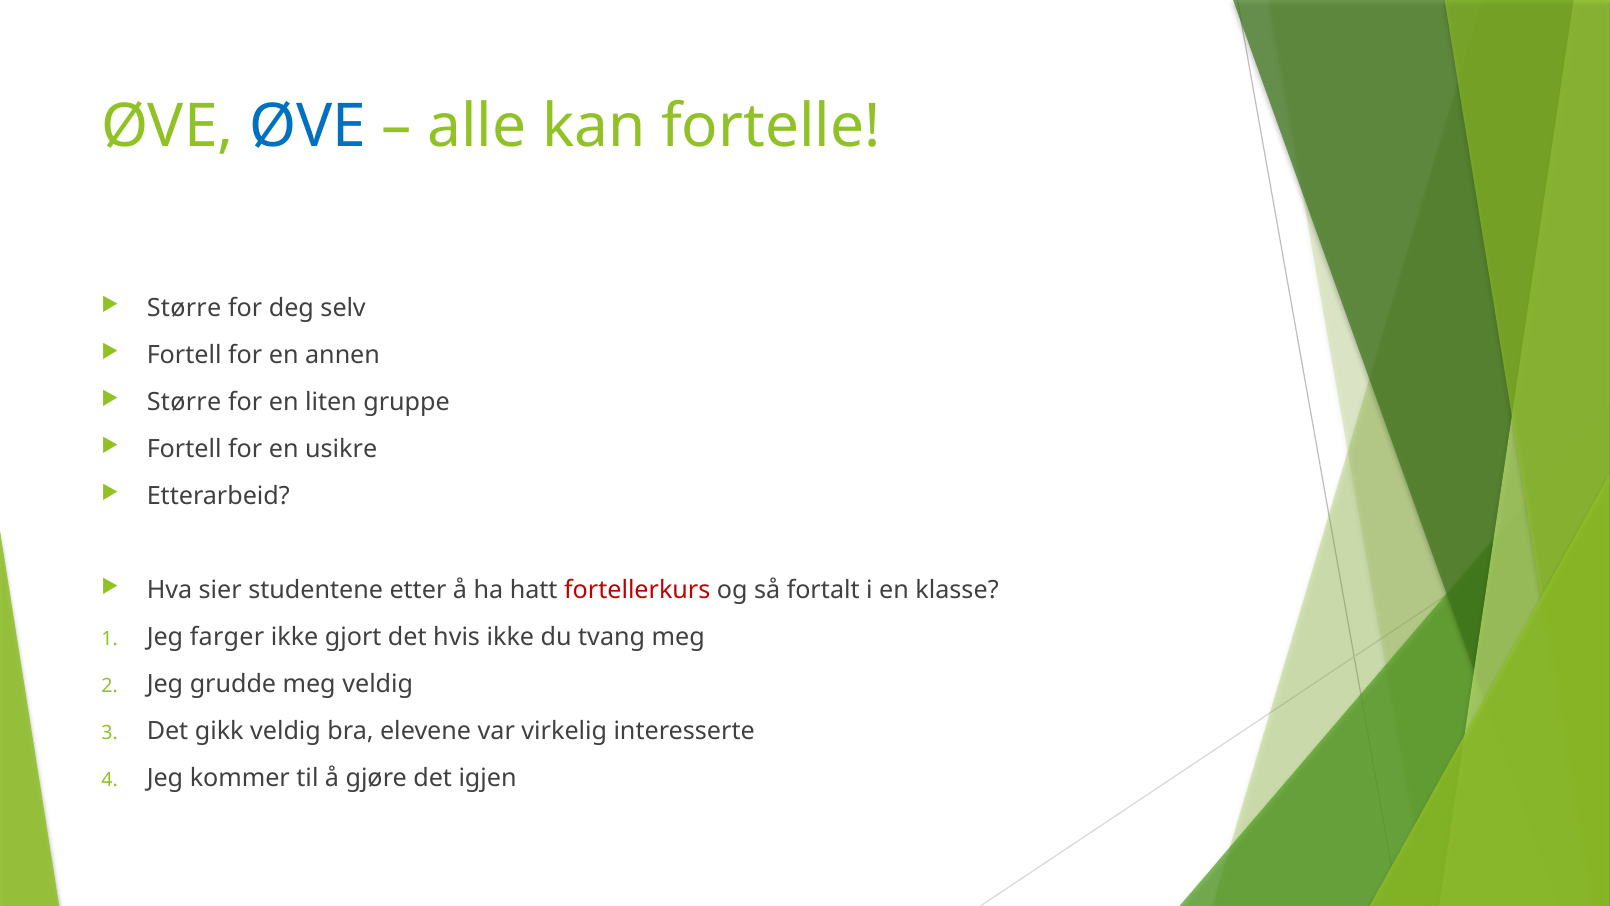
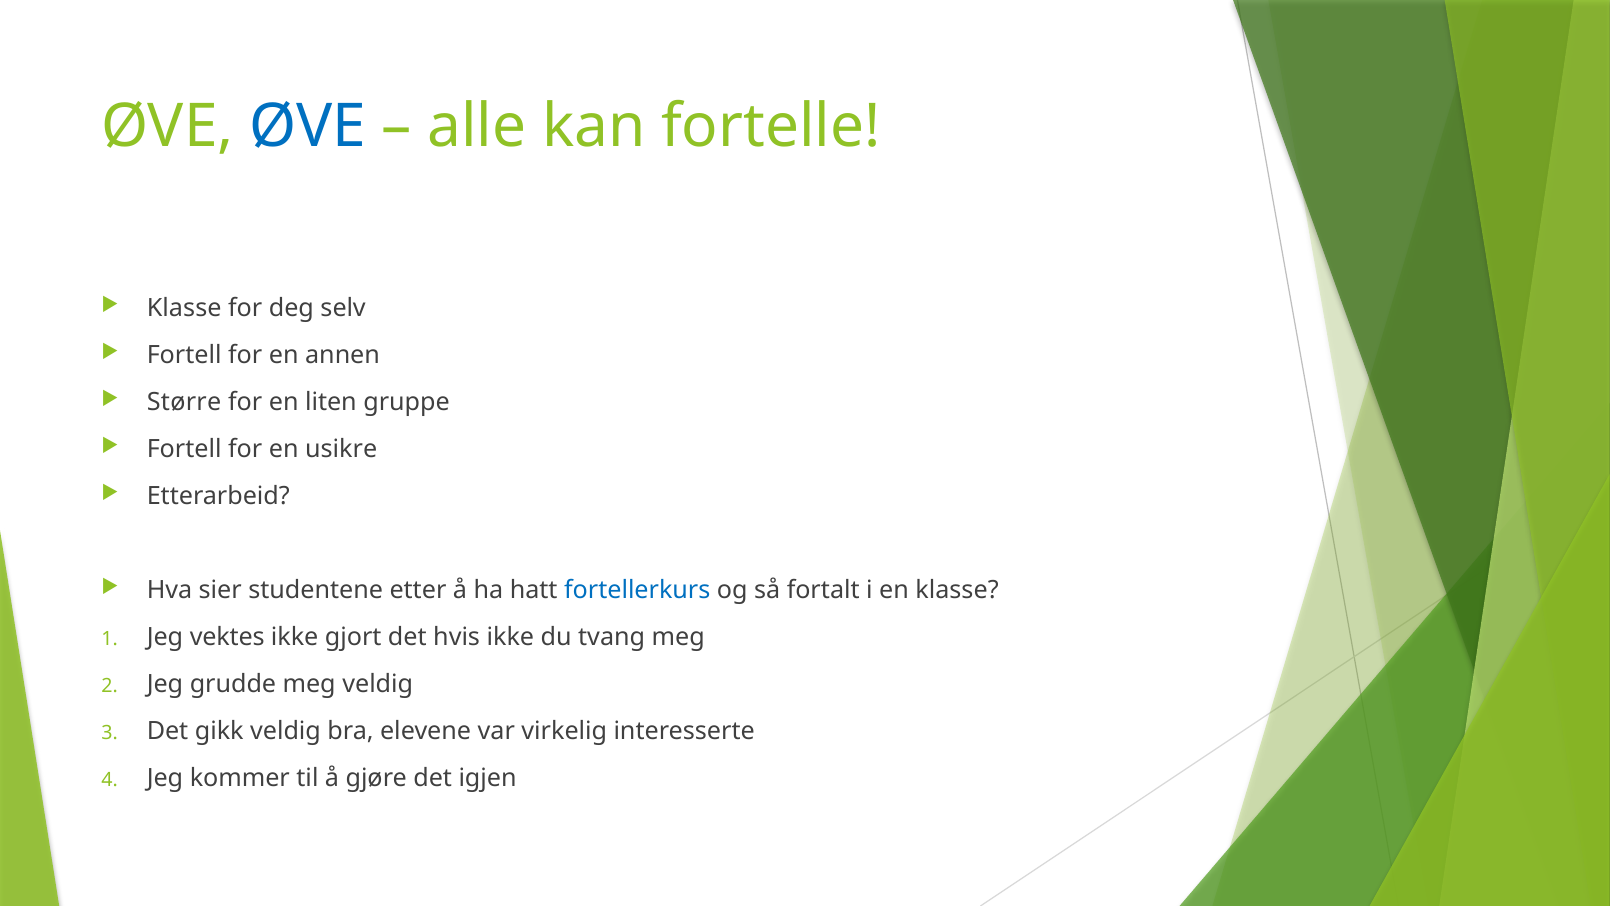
Større at (184, 308): Større -> Klasse
fortellerkurs colour: red -> blue
farger: farger -> vektes
